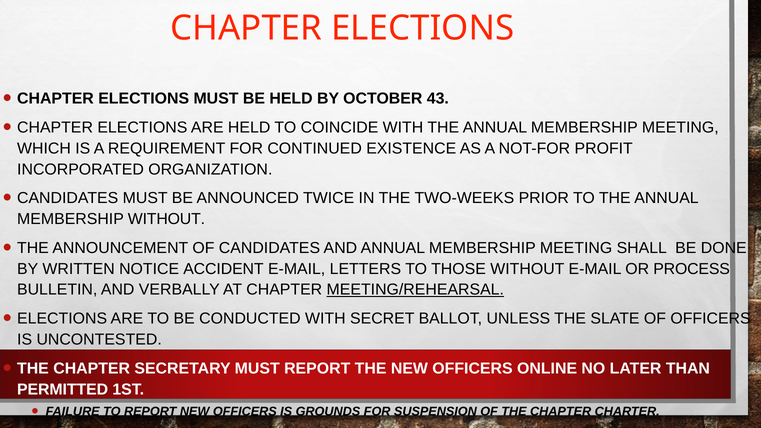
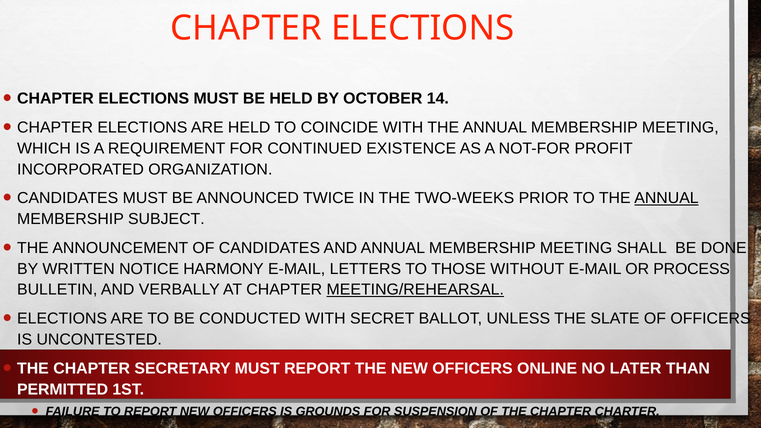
43: 43 -> 14
ANNUAL at (666, 198) underline: none -> present
MEMBERSHIP WITHOUT: WITHOUT -> SUBJECT
ACCIDENT: ACCIDENT -> HARMONY
